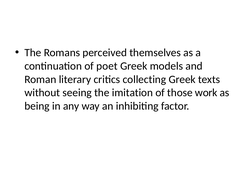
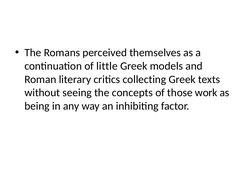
poet: poet -> little
imitation: imitation -> concepts
